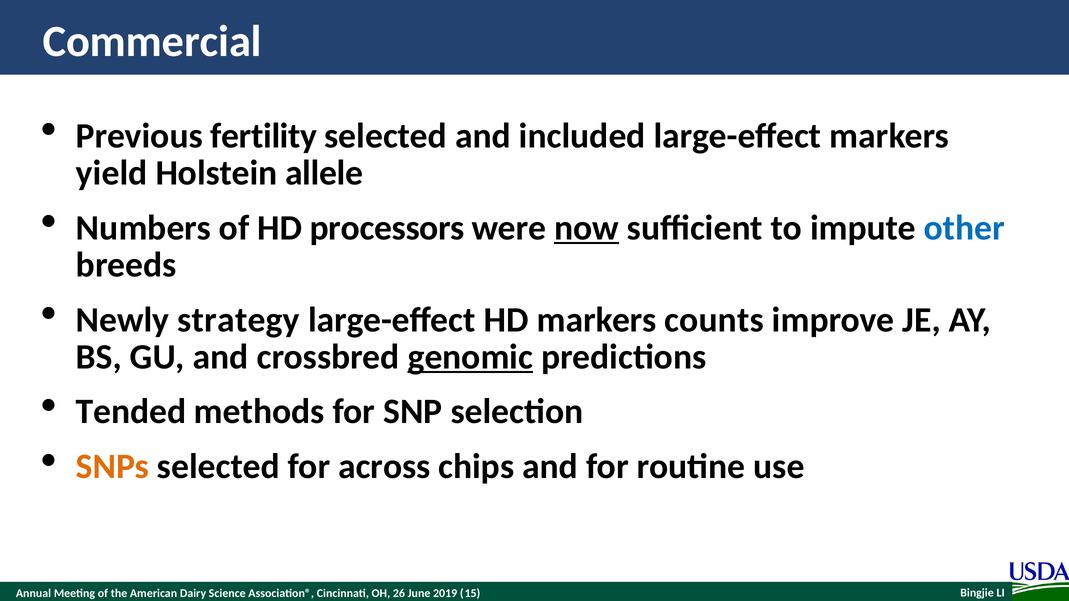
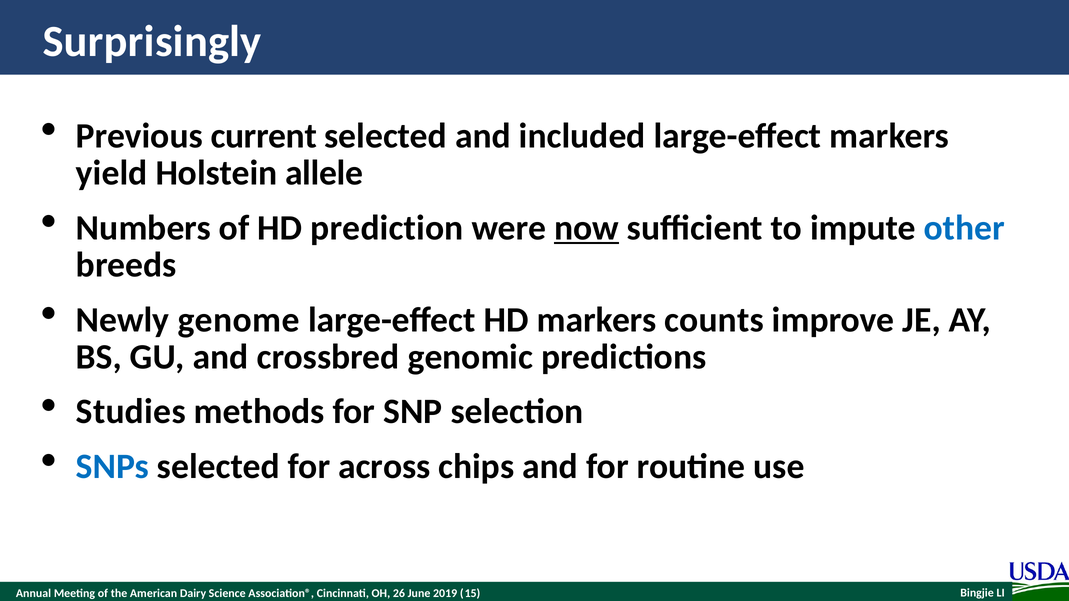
Commercial: Commercial -> Surprisingly
fertility: fertility -> current
processors: processors -> prediction
strategy: strategy -> genome
genomic underline: present -> none
Tended: Tended -> Studies
SNPs colour: orange -> blue
